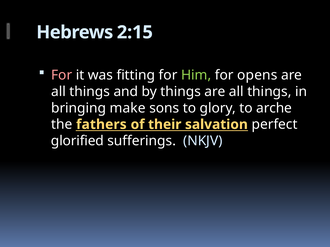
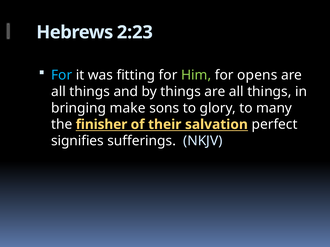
2:15: 2:15 -> 2:23
For at (62, 75) colour: pink -> light blue
arche: arche -> many
fathers: fathers -> finisher
glorified: glorified -> signifies
